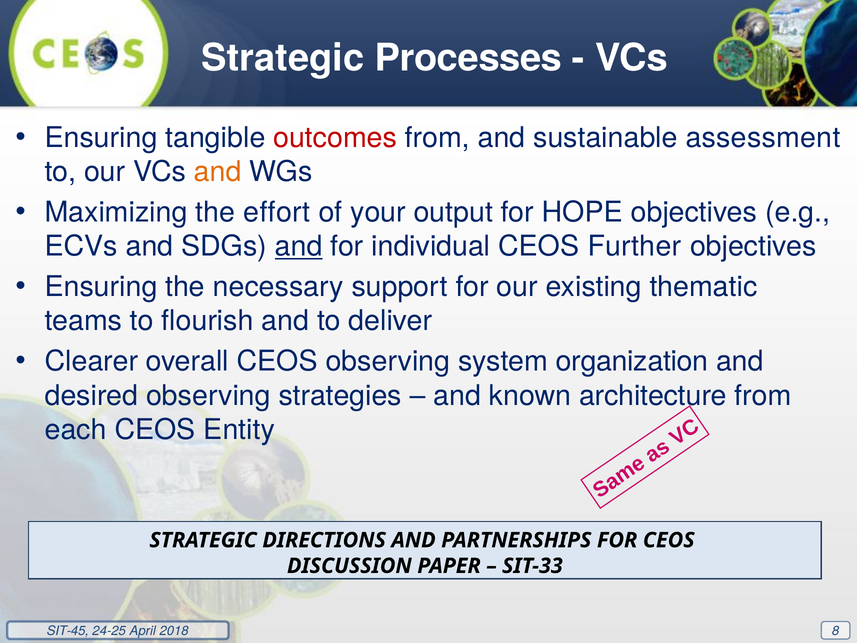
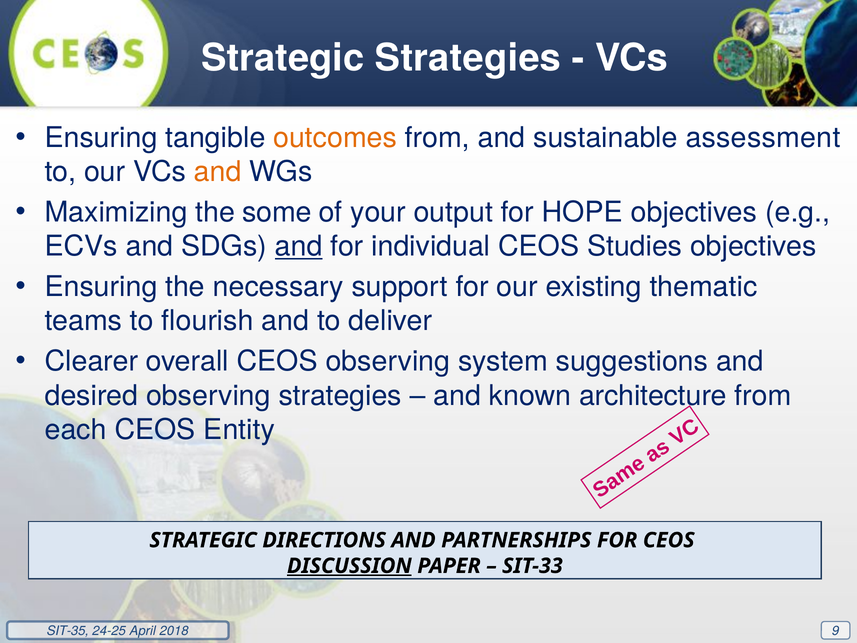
Strategic Processes: Processes -> Strategies
outcomes colour: red -> orange
effort: effort -> some
Further: Further -> Studies
organization: organization -> suggestions
DISCUSSION underline: none -> present
SIT-45: SIT-45 -> SIT-35
8: 8 -> 9
